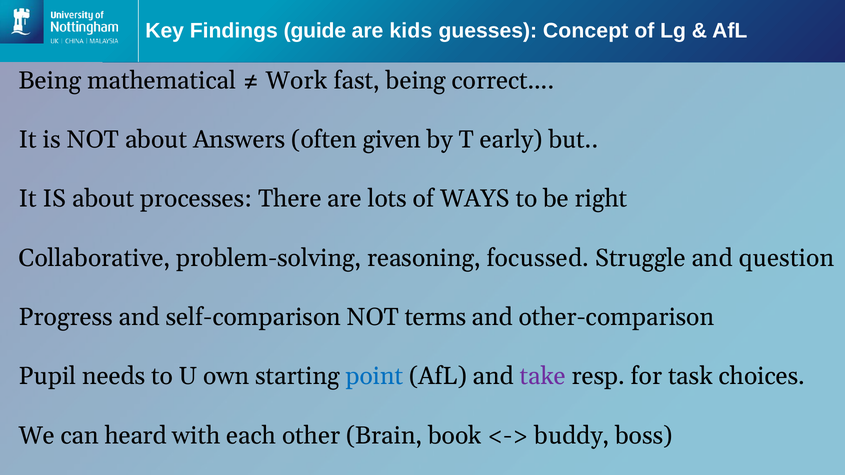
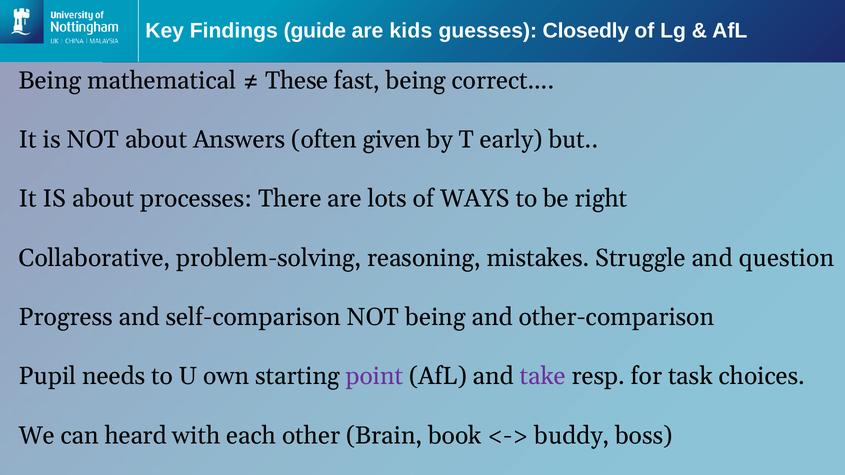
Concept: Concept -> Closedly
Work: Work -> These
focussed: focussed -> mistakes
NOT terms: terms -> being
point colour: blue -> purple
